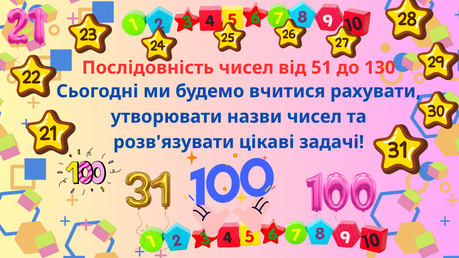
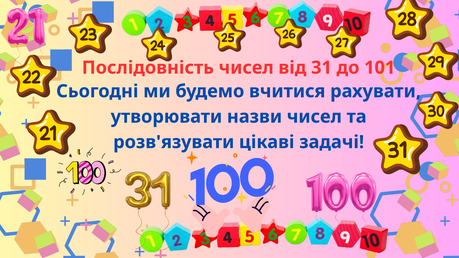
51: 51 -> 31
130: 130 -> 101
